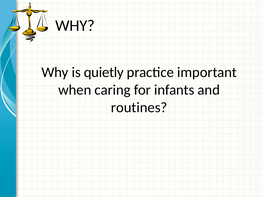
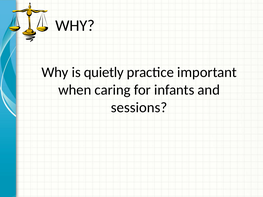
routines: routines -> sessions
